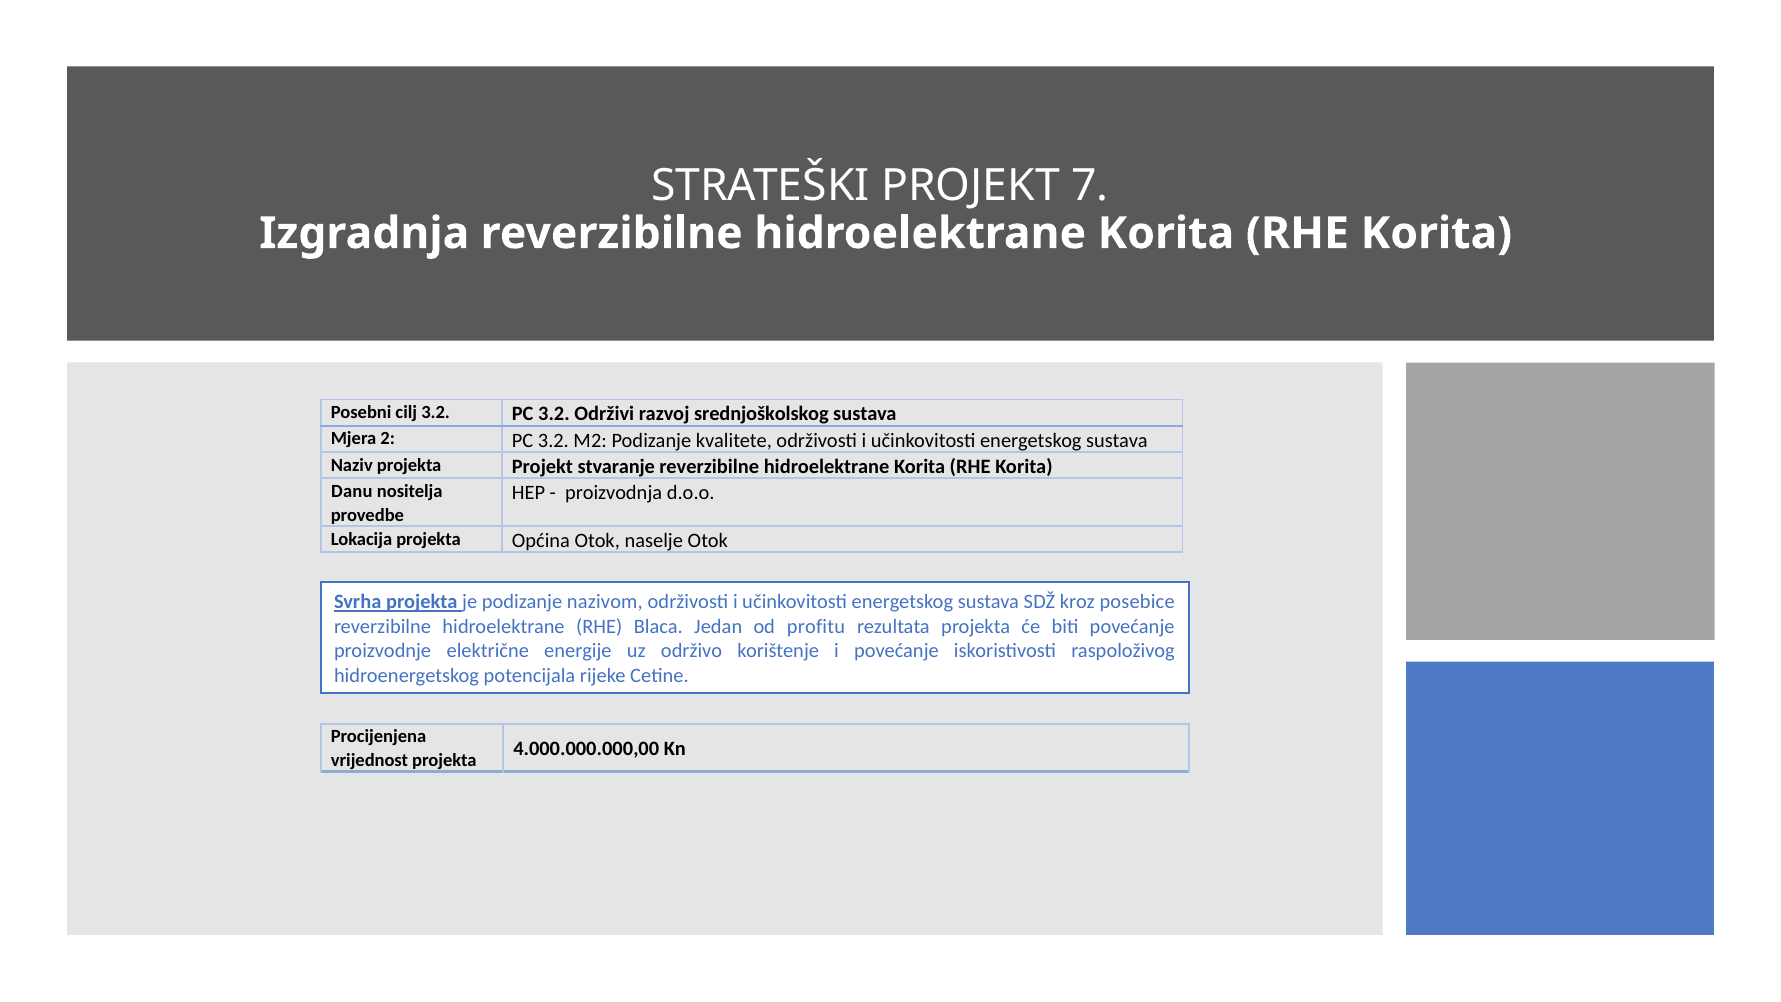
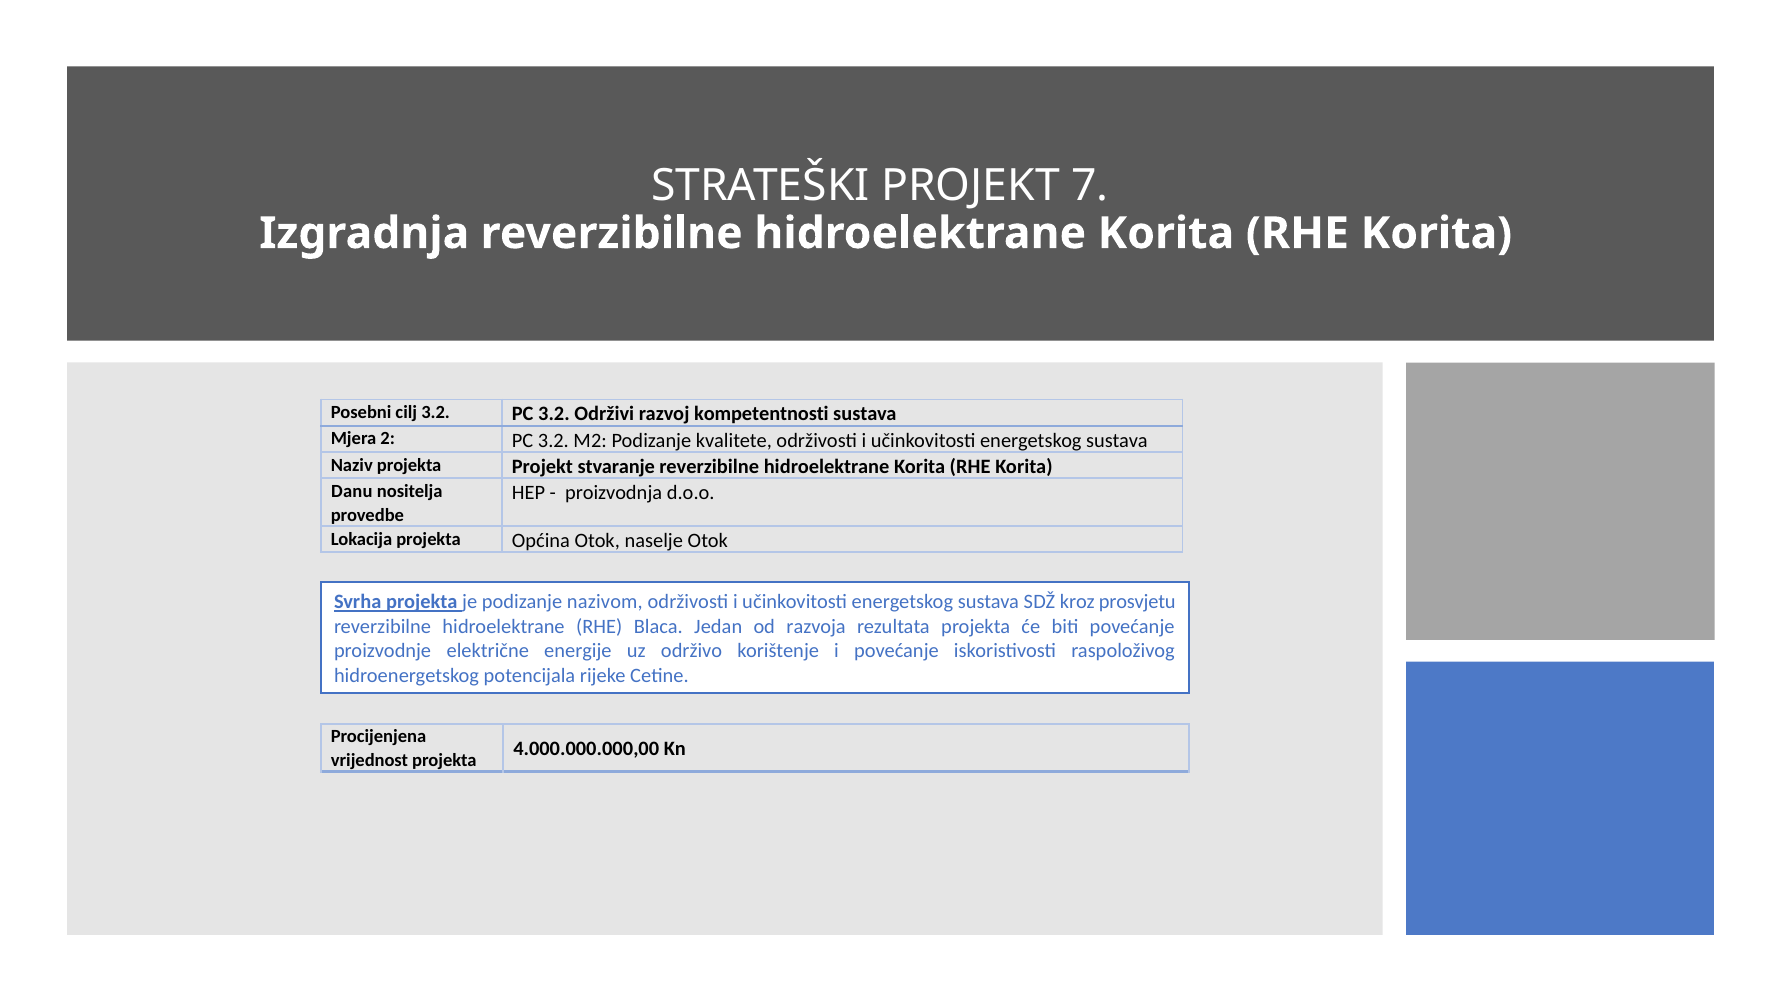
srednjoškolskog: srednjoškolskog -> kompetentnosti
posebice: posebice -> prosvjetu
profitu: profitu -> razvoja
